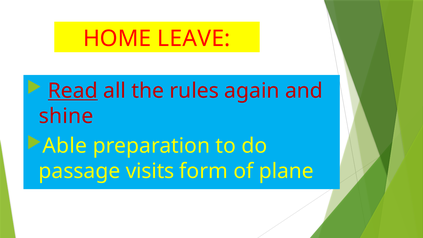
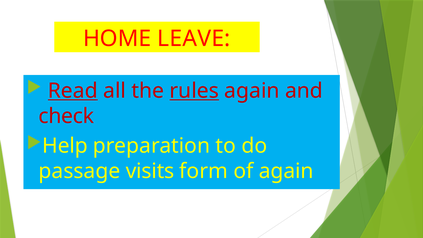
rules underline: none -> present
shine: shine -> check
Able: Able -> Help
of plane: plane -> again
